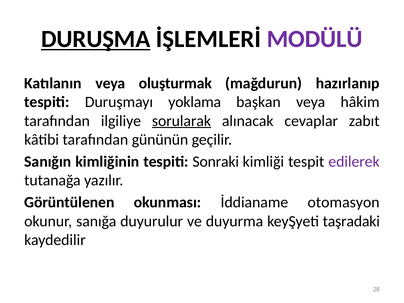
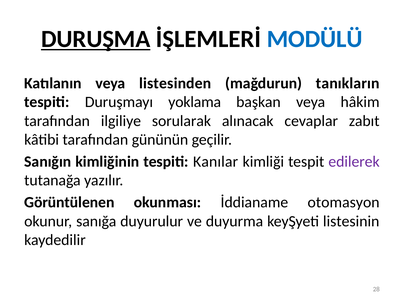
MODÜLÜ colour: purple -> blue
oluşturmak: oluşturmak -> listesinden
hazırlanıp: hazırlanıp -> tanıkların
sorularak underline: present -> none
Sonraki: Sonraki -> Kanılar
taşradaki: taşradaki -> listesinin
